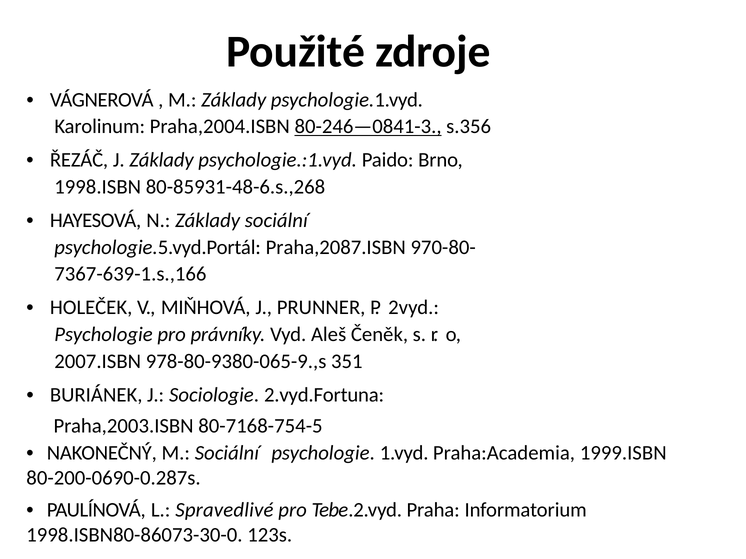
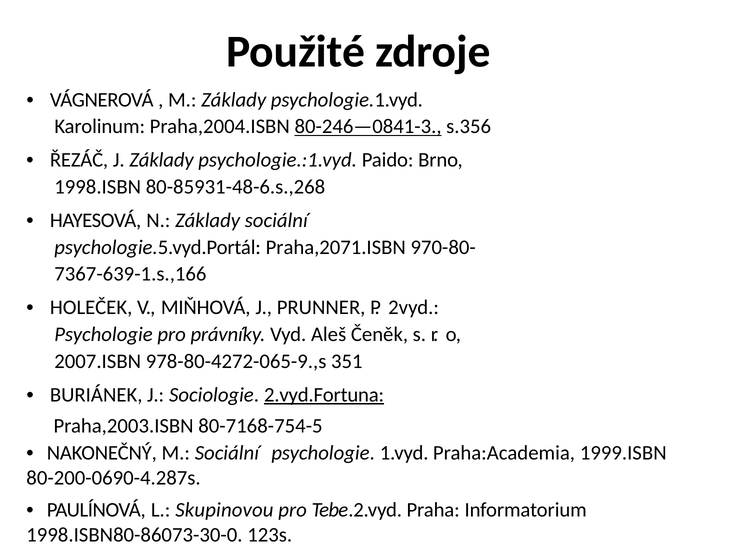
Praha,2087.ISBN: Praha,2087.ISBN -> Praha,2071.ISBN
978-80-9380-065-9.,s: 978-80-9380-065-9.,s -> 978-80-4272-065-9.,s
2.vyd.Fortuna underline: none -> present
80-200-0690-0.287s: 80-200-0690-0.287s -> 80-200-0690-4.287s
Spravedlivé: Spravedlivé -> Skupinovou
